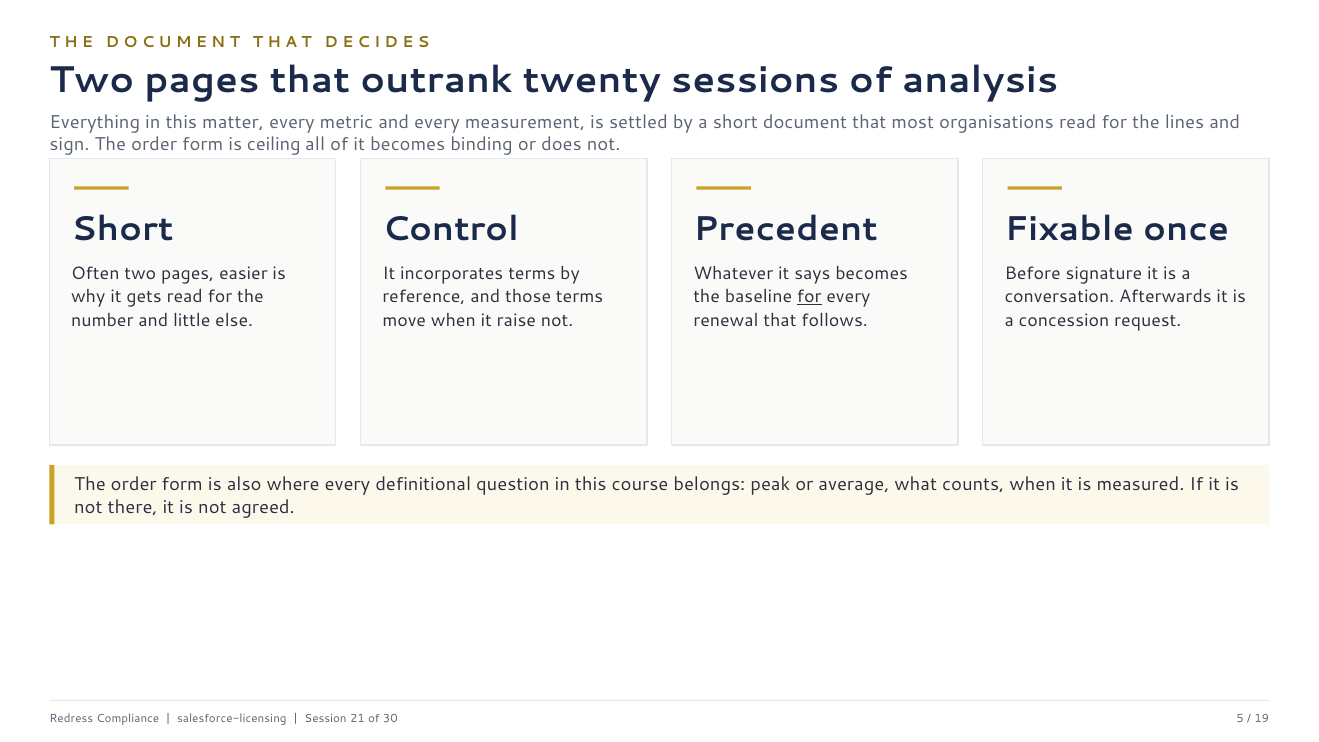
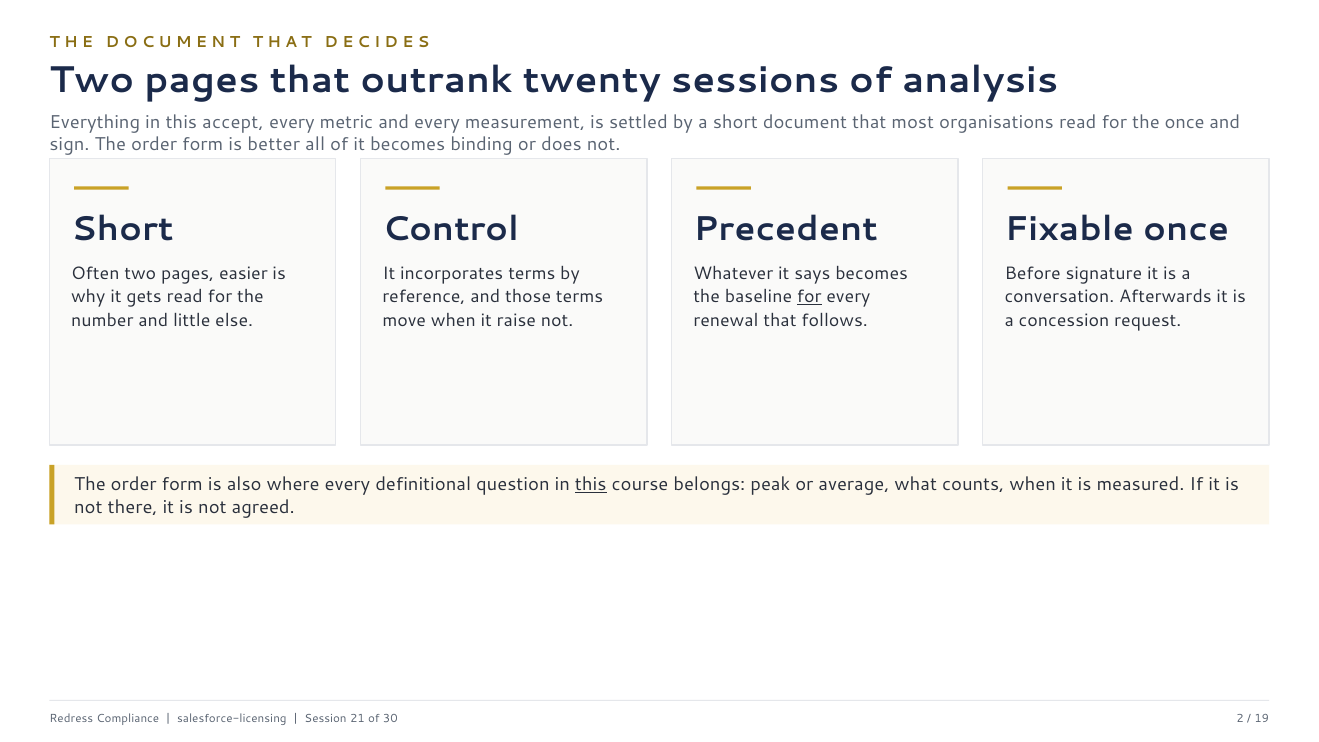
matter: matter -> accept
the lines: lines -> once
ceiling: ceiling -> better
this at (591, 485) underline: none -> present
5: 5 -> 2
